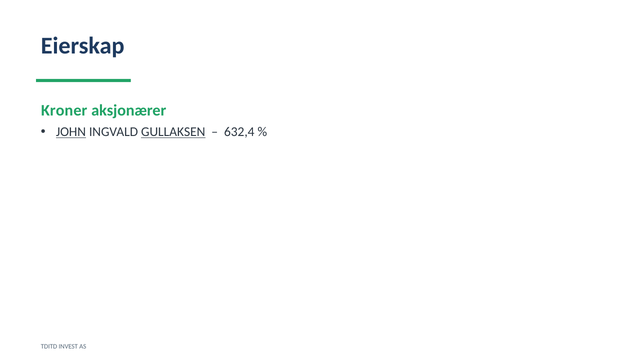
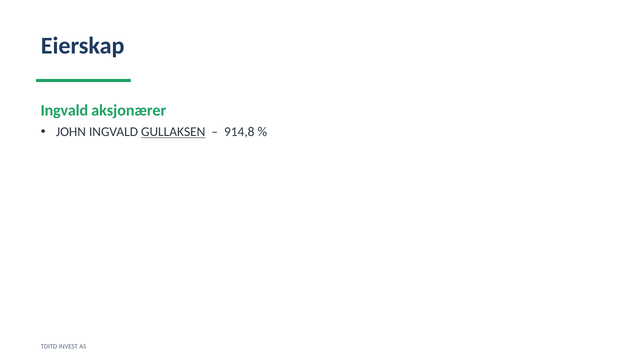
Kroner at (64, 111): Kroner -> Ingvald
JOHN underline: present -> none
632,4: 632,4 -> 914,8
